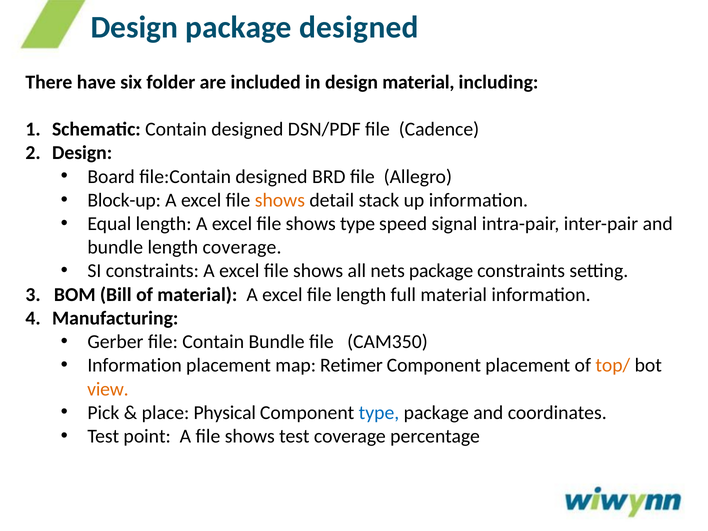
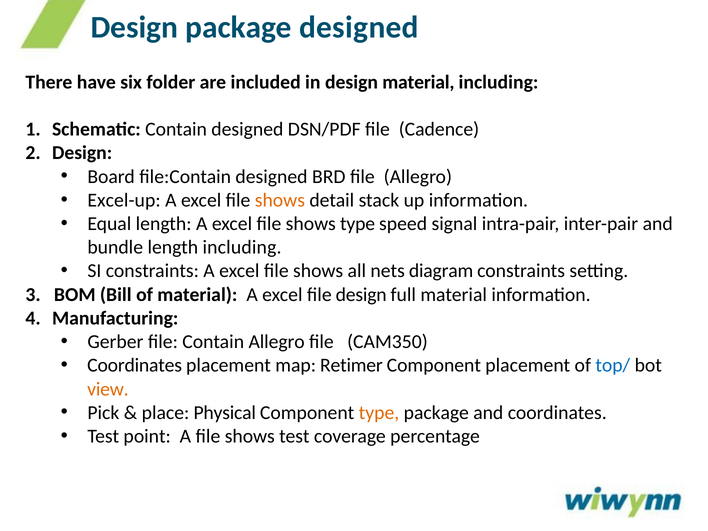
Block-up: Block-up -> Excel-up
length coverage: coverage -> including
nets package: package -> diagram
file length: length -> design
Contain Bundle: Bundle -> Allegro
Information at (135, 365): Information -> Coordinates
top/ colour: orange -> blue
type at (379, 413) colour: blue -> orange
